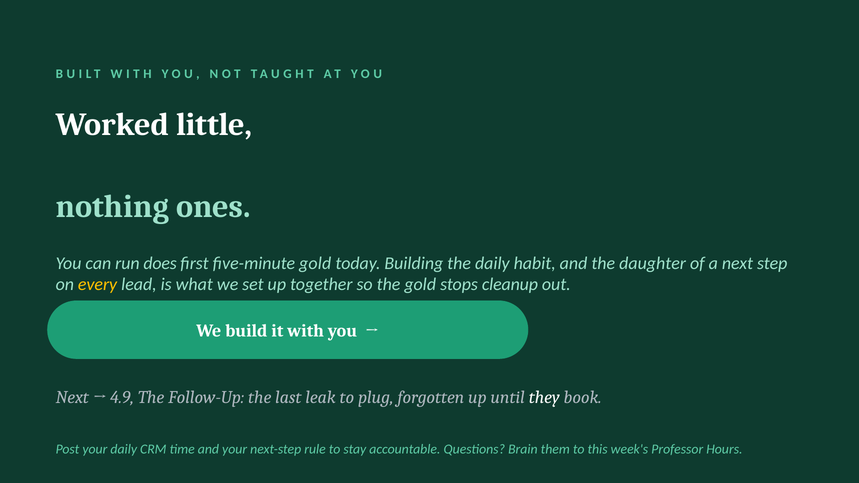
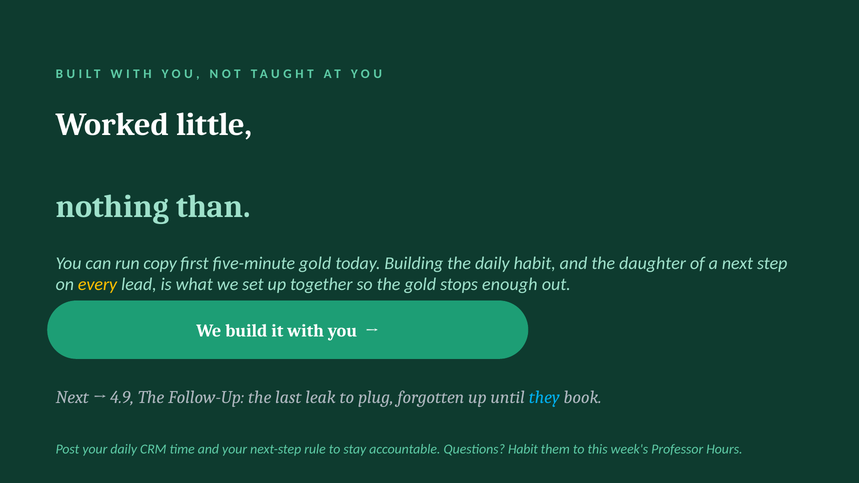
ones: ones -> than
does: does -> copy
cleanup: cleanup -> enough
they colour: white -> light blue
Questions Brain: Brain -> Habit
